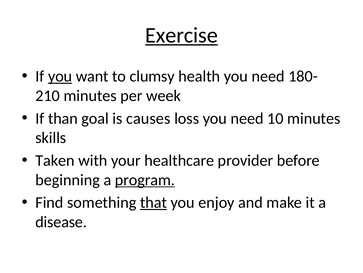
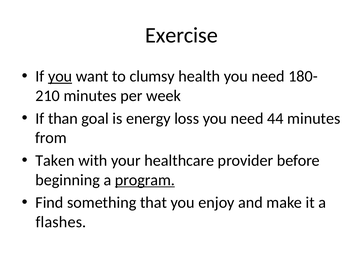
Exercise underline: present -> none
causes: causes -> energy
10: 10 -> 44
skills: skills -> from
that underline: present -> none
disease: disease -> flashes
